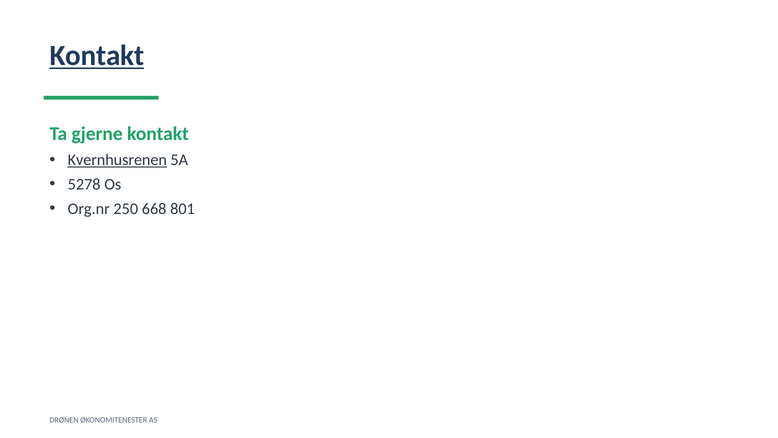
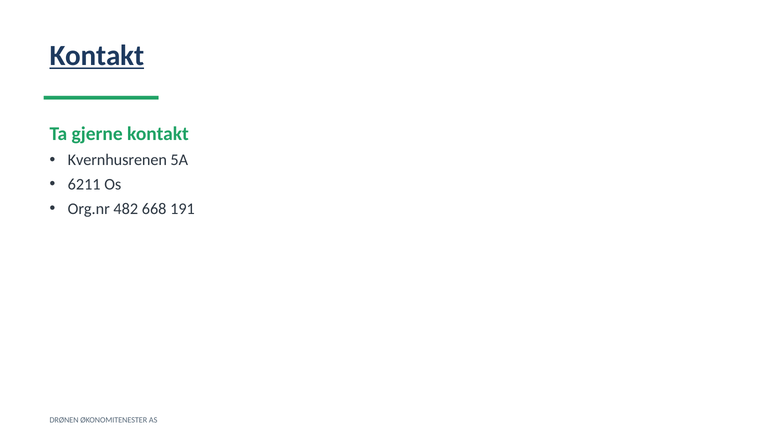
Kvernhusrenen underline: present -> none
5278: 5278 -> 6211
250: 250 -> 482
801: 801 -> 191
